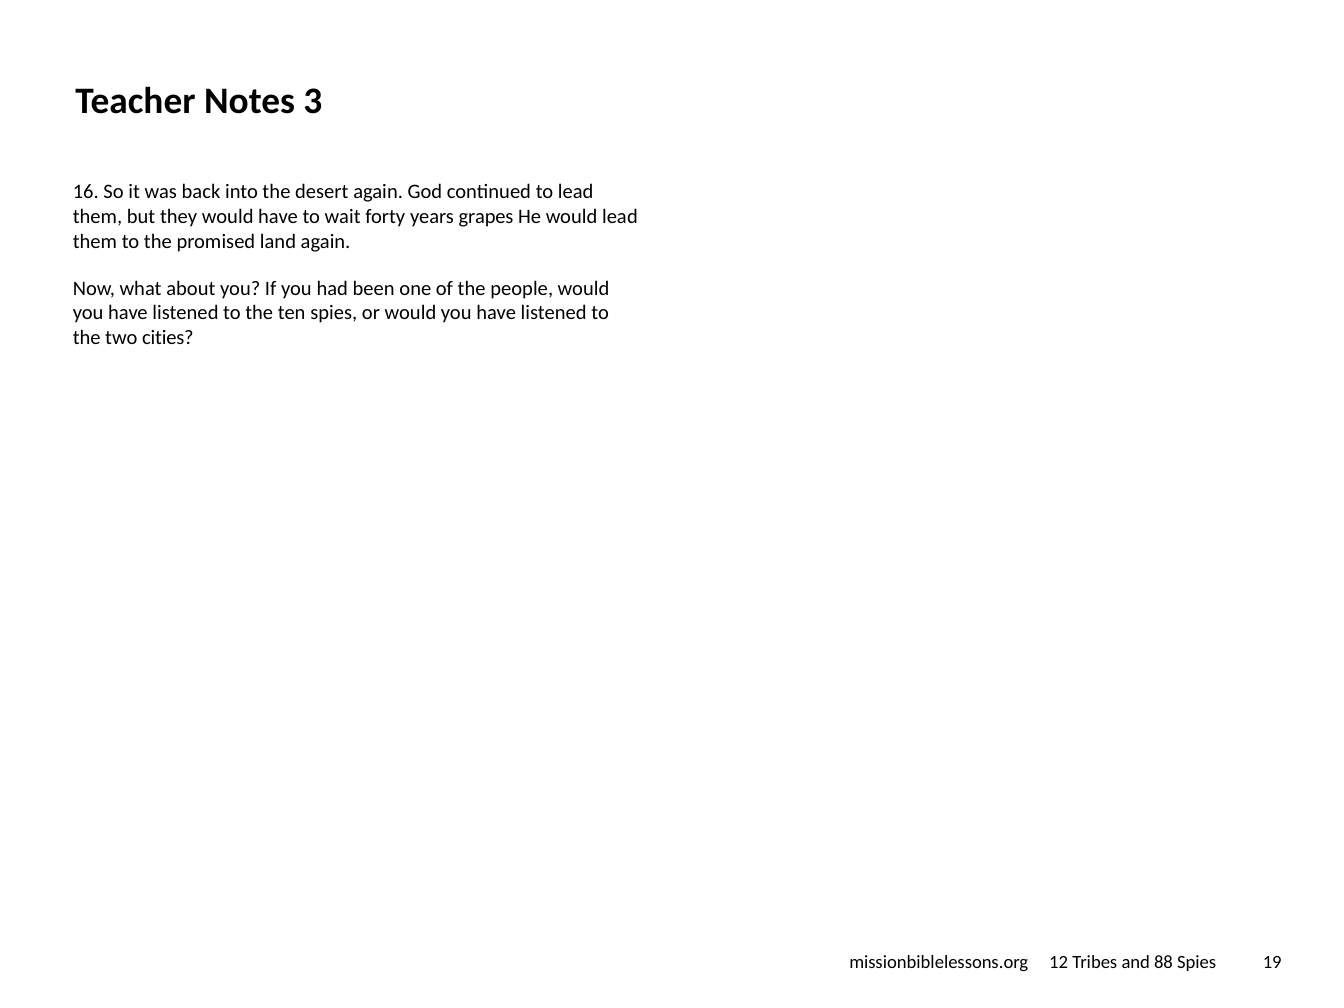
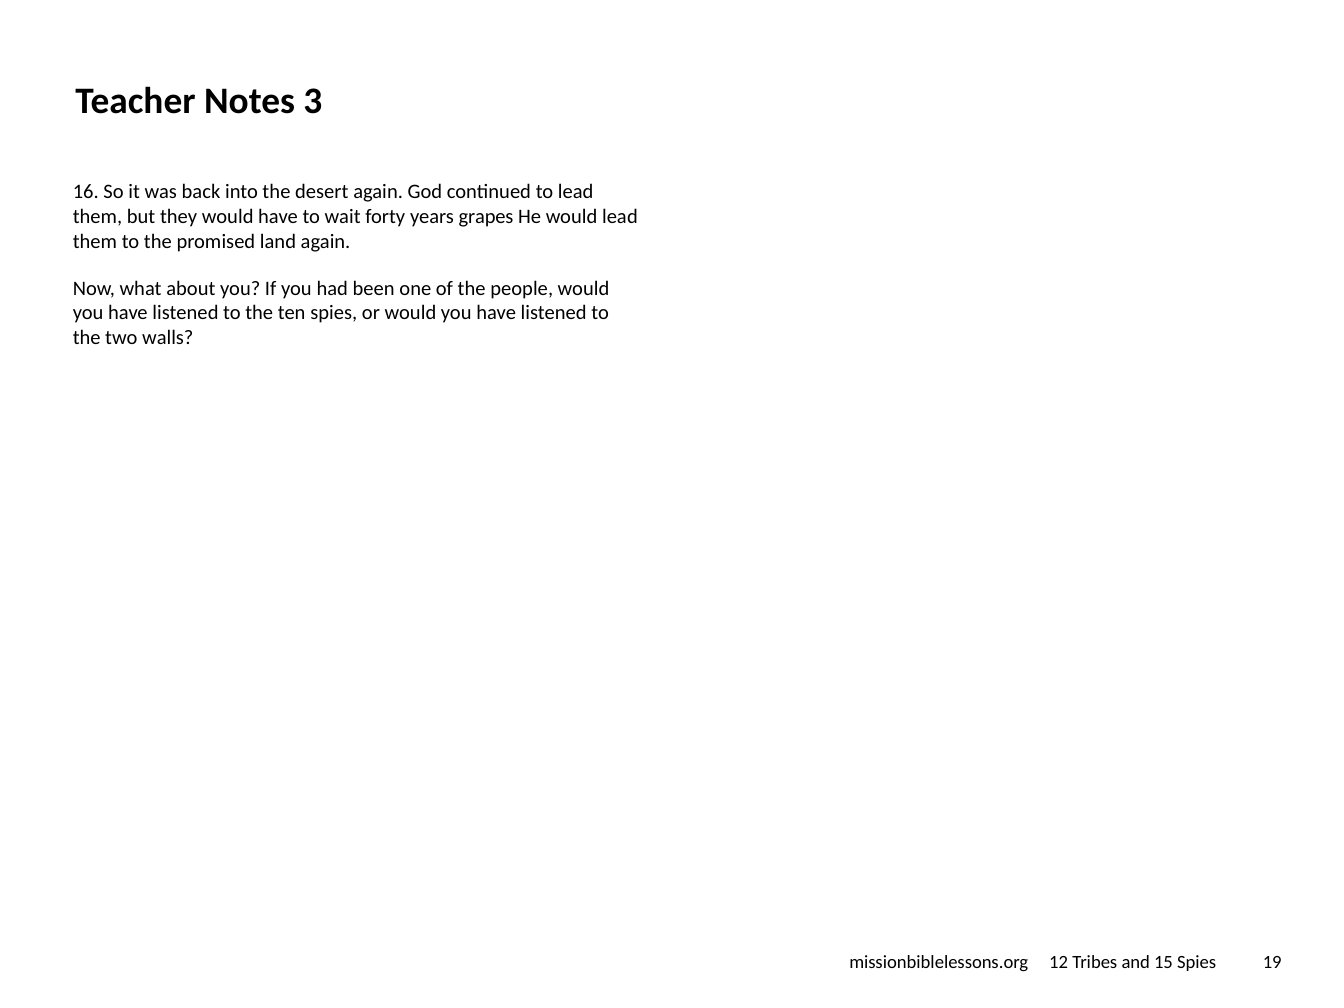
cities: cities -> walls
88: 88 -> 15
